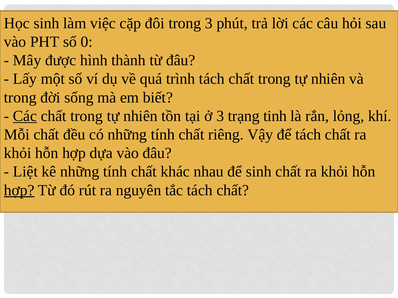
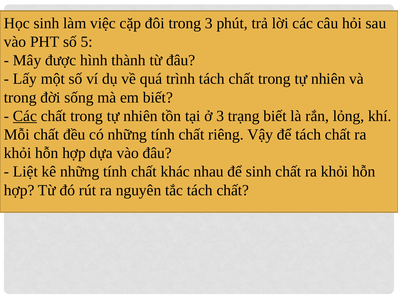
0: 0 -> 5
trạng tinh: tinh -> biết
hợp at (19, 190) underline: present -> none
